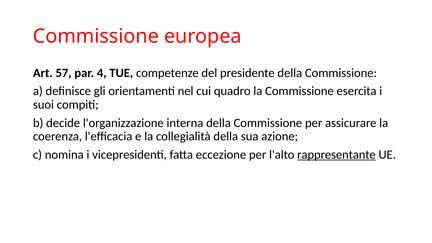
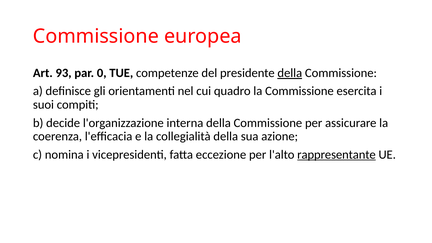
57: 57 -> 93
4: 4 -> 0
della at (290, 73) underline: none -> present
